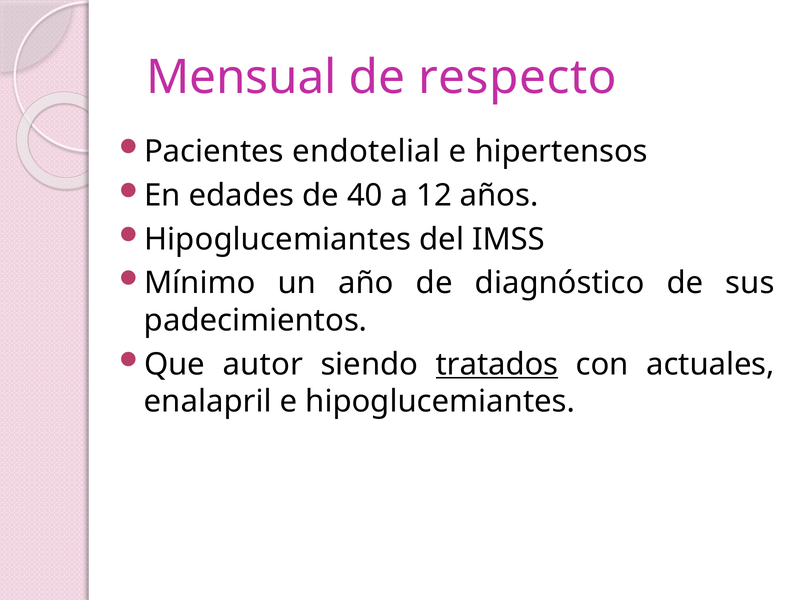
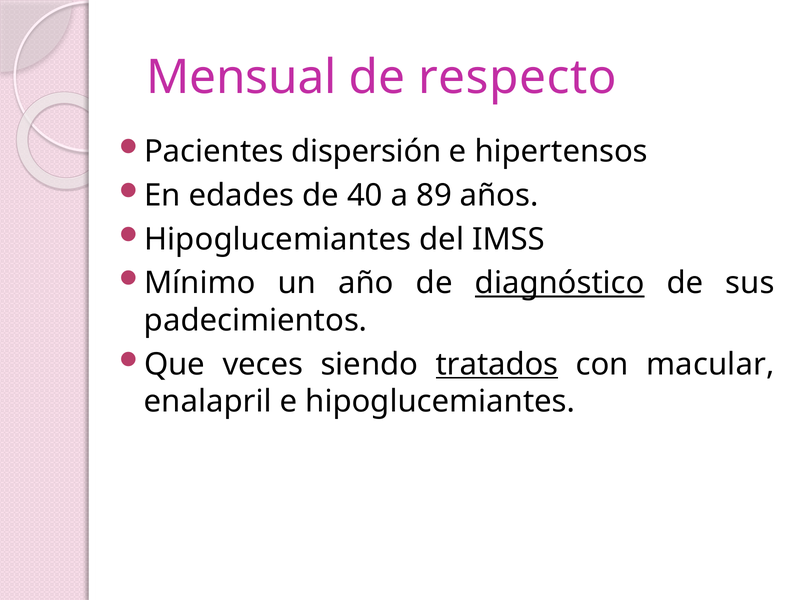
endotelial: endotelial -> dispersión
12: 12 -> 89
diagnóstico underline: none -> present
autor: autor -> veces
actuales: actuales -> macular
